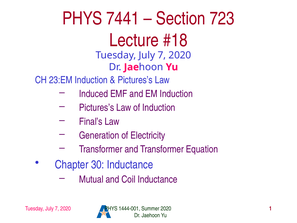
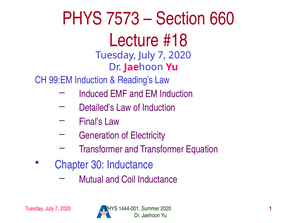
7441: 7441 -> 7573
723: 723 -> 660
23:EM: 23:EM -> 99:EM
Pictures’s at (135, 80): Pictures’s -> Reading’s
Pictures’s at (97, 108): Pictures’s -> Detailed’s
